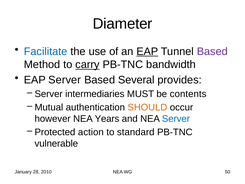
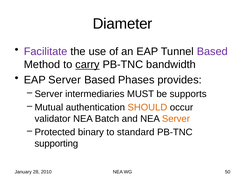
Facilitate colour: blue -> purple
EAP at (147, 51) underline: present -> none
Several: Several -> Phases
contents: contents -> supports
however: however -> validator
Years: Years -> Batch
Server at (176, 119) colour: blue -> orange
action: action -> binary
vulnerable: vulnerable -> supporting
